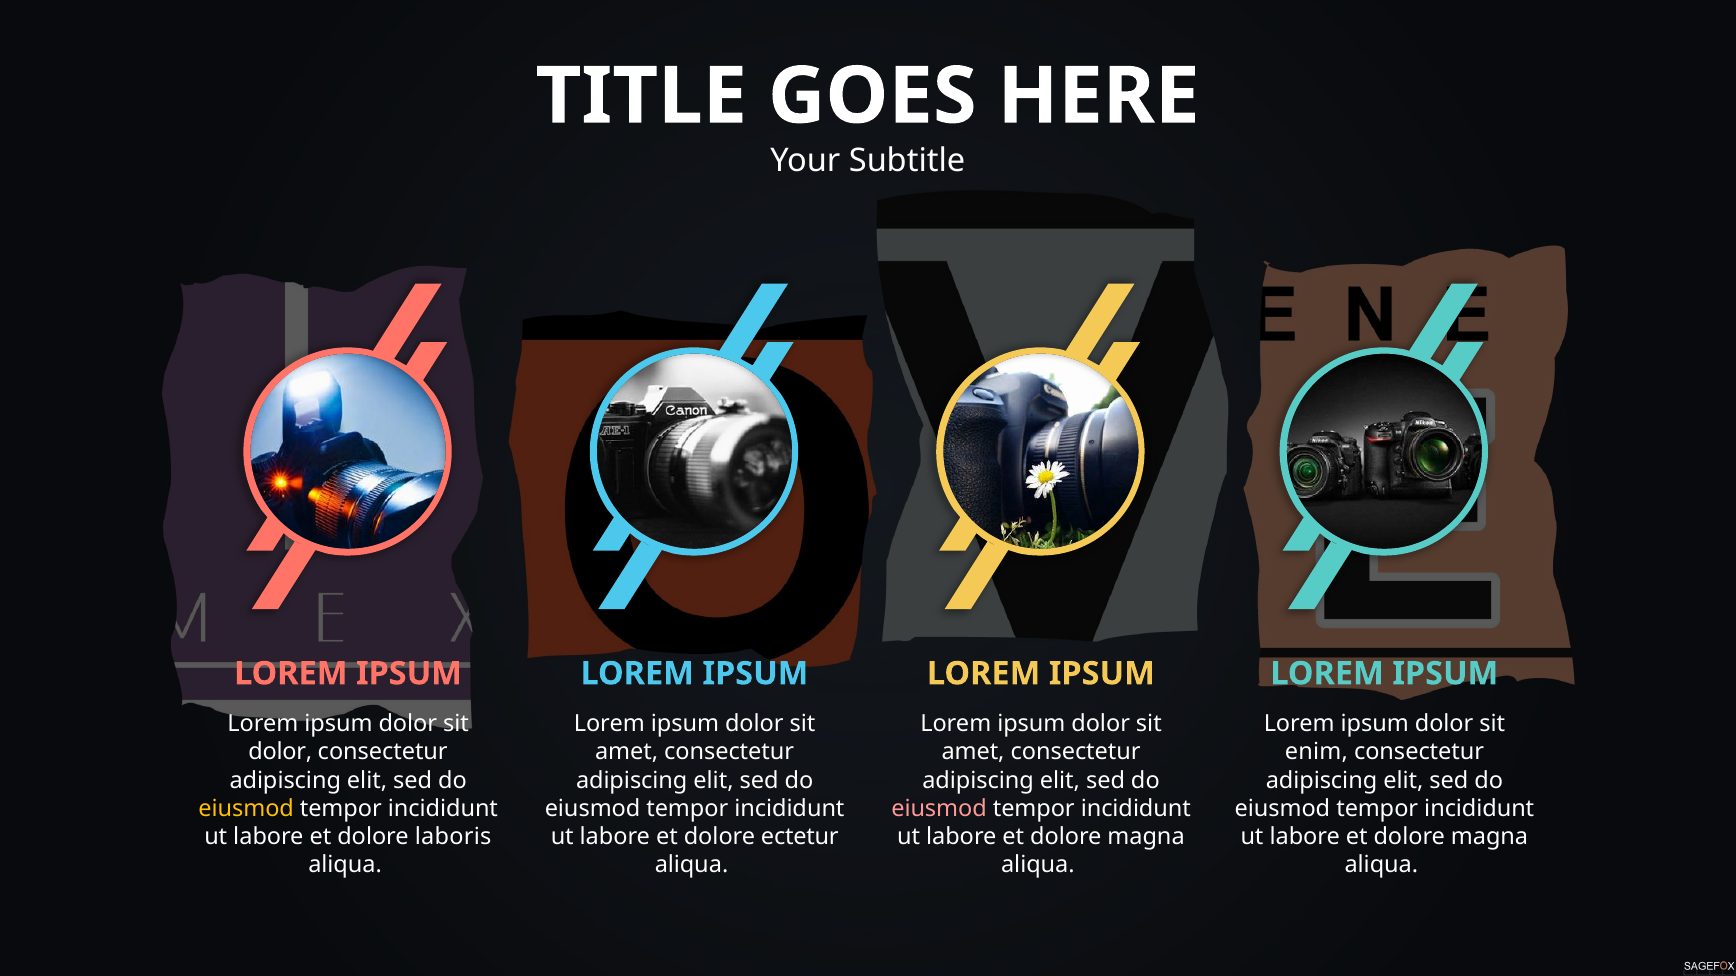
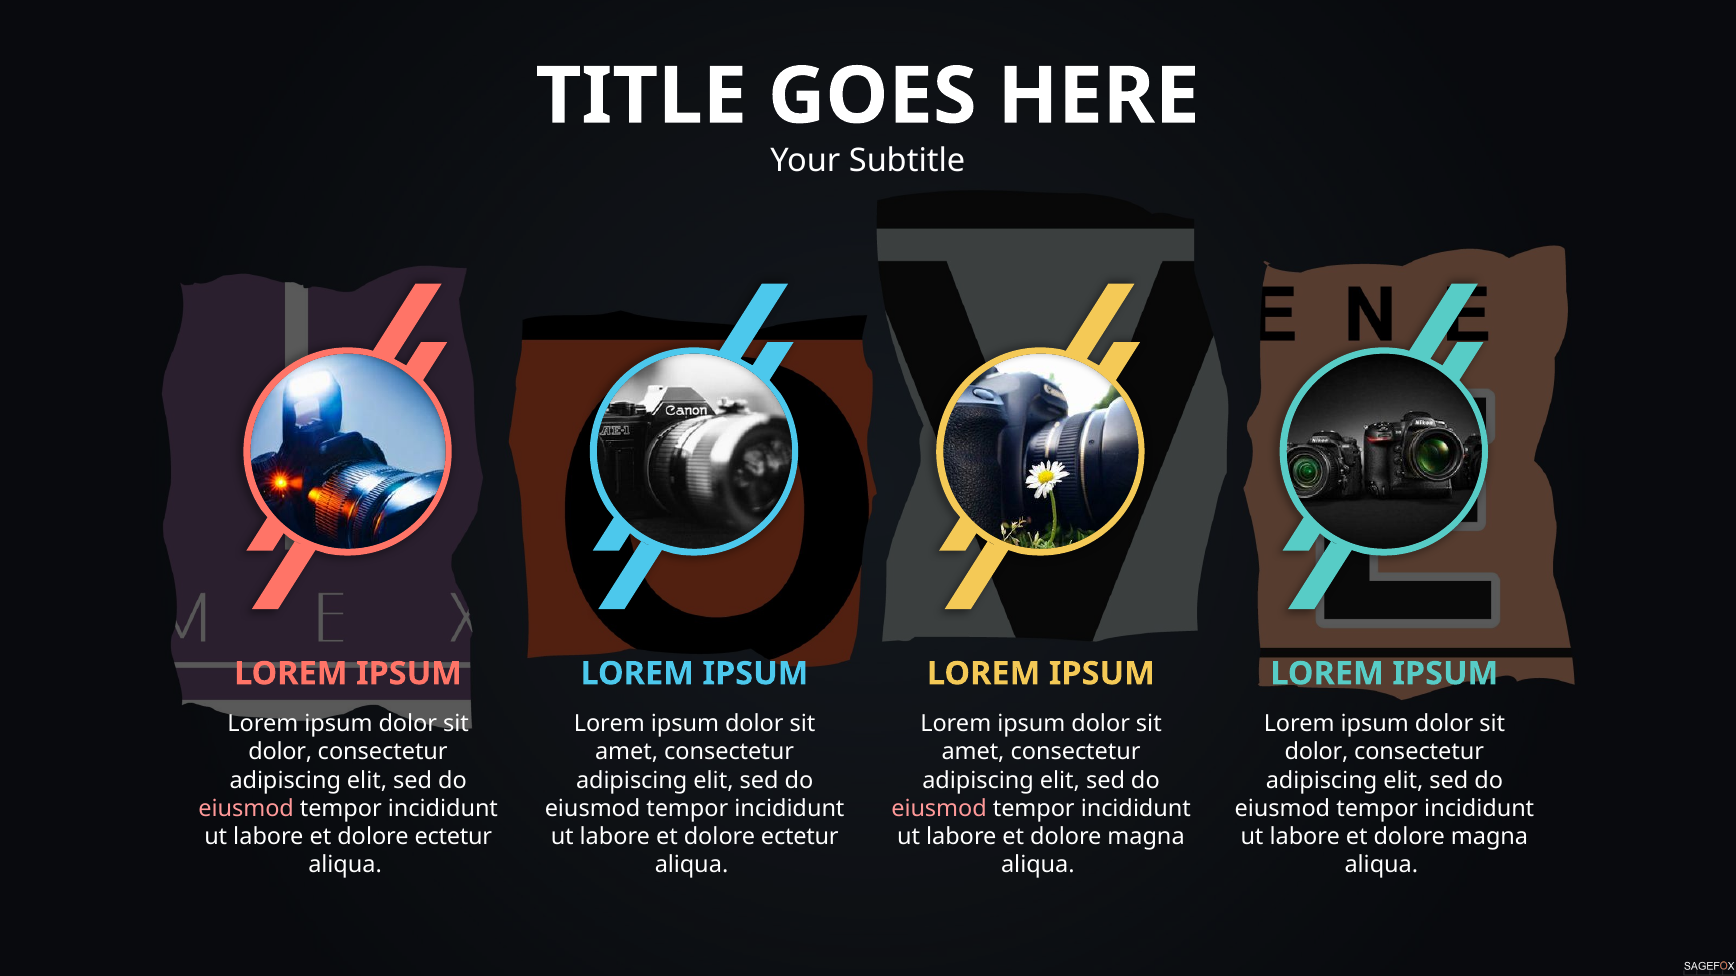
enim at (1316, 753): enim -> dolor
eiusmod at (246, 809) colour: yellow -> pink
laboris at (453, 837): laboris -> ectetur
